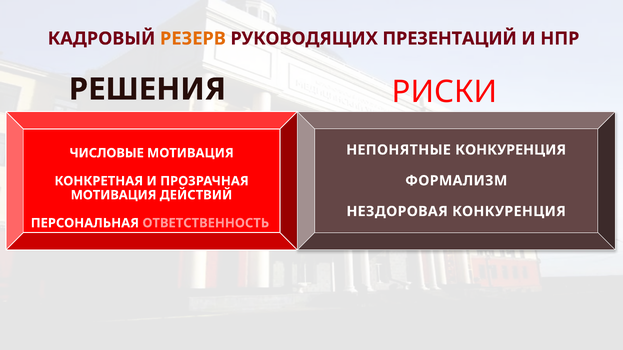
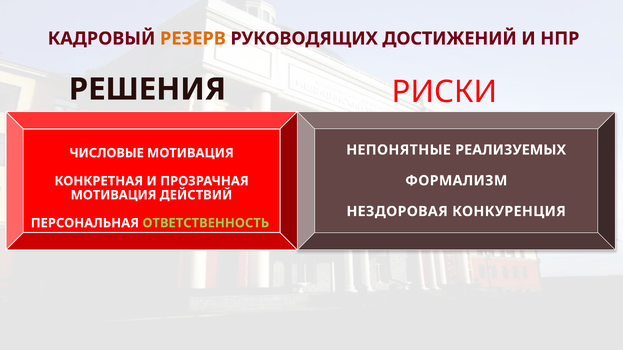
ПРЕЗЕНТАЦИЙ: ПРЕЗЕНТАЦИЙ -> ДОСТИЖЕНИЙ
НЕПОНЯТНЫЕ КОНКУРЕНЦИЯ: КОНКУРЕНЦИЯ -> РЕАЛИЗУЕМЫХ
ОТВЕТСТВЕННОСТЬ colour: pink -> light green
